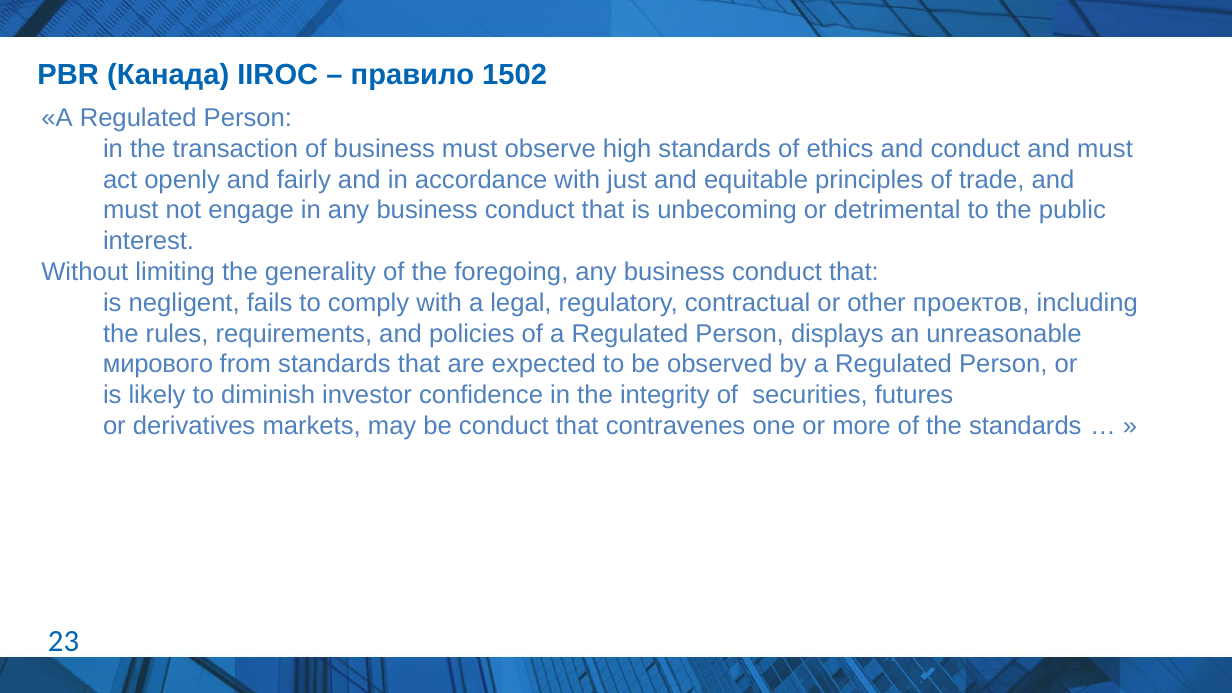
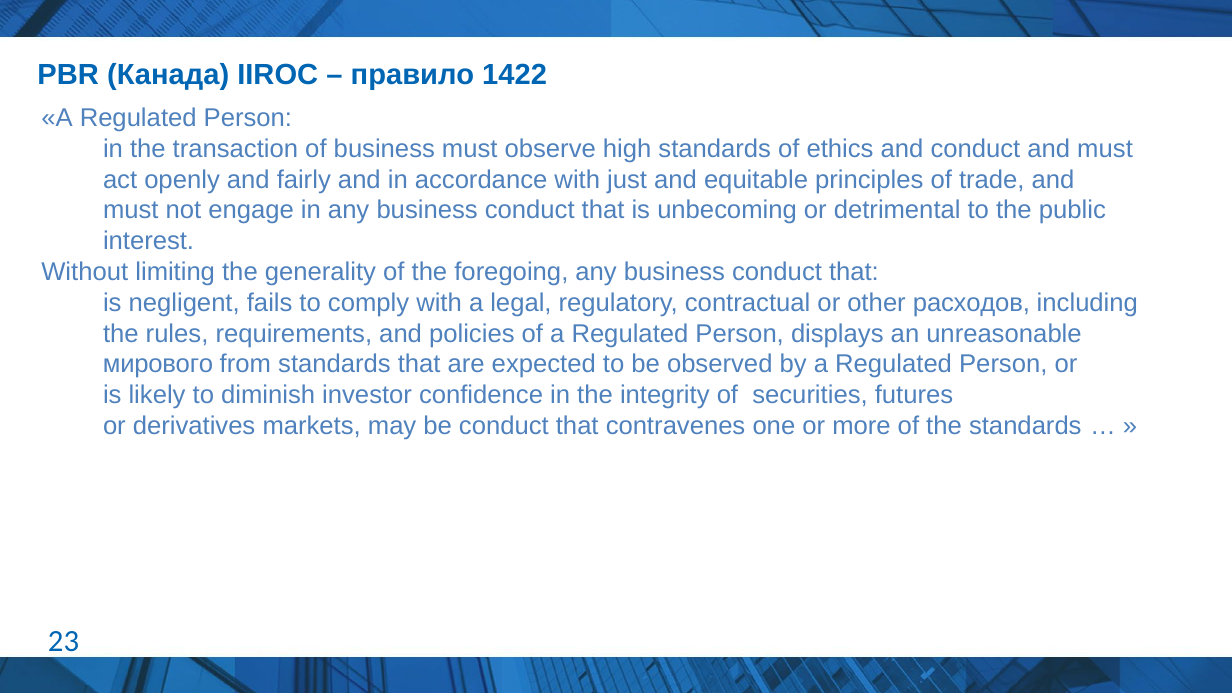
1502: 1502 -> 1422
проектов: проектов -> расходов
